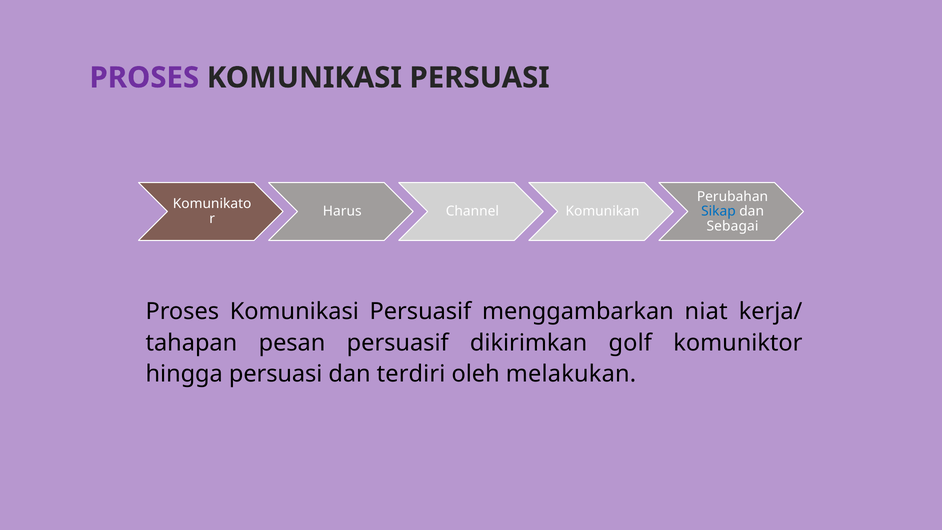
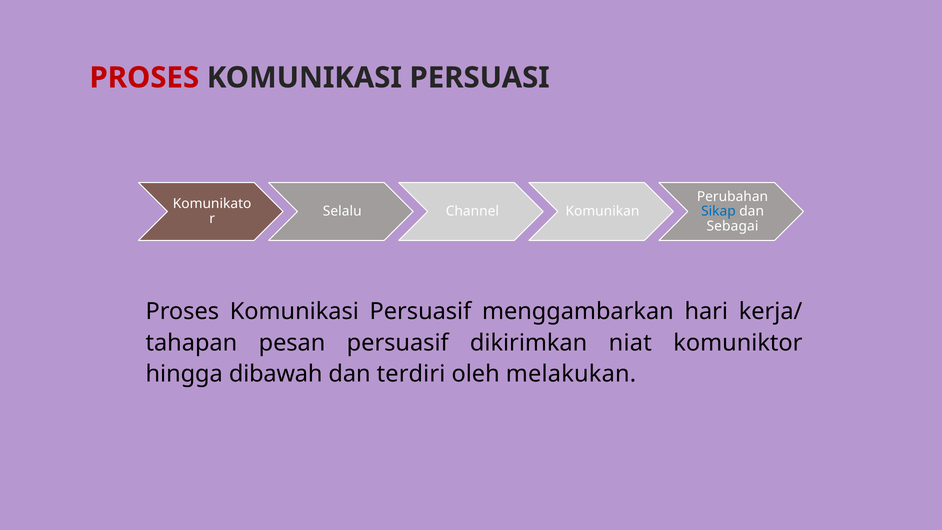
PROSES at (144, 78) colour: purple -> red
Harus: Harus -> Selalu
niat: niat -> hari
golf: golf -> niat
hingga persuasi: persuasi -> dibawah
